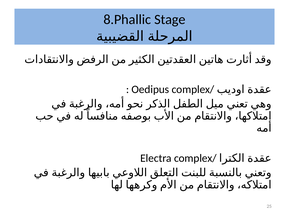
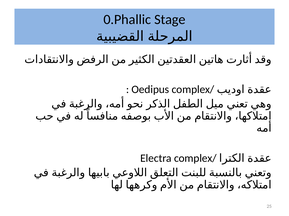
8.Phallic: 8.Phallic -> 0.Phallic
